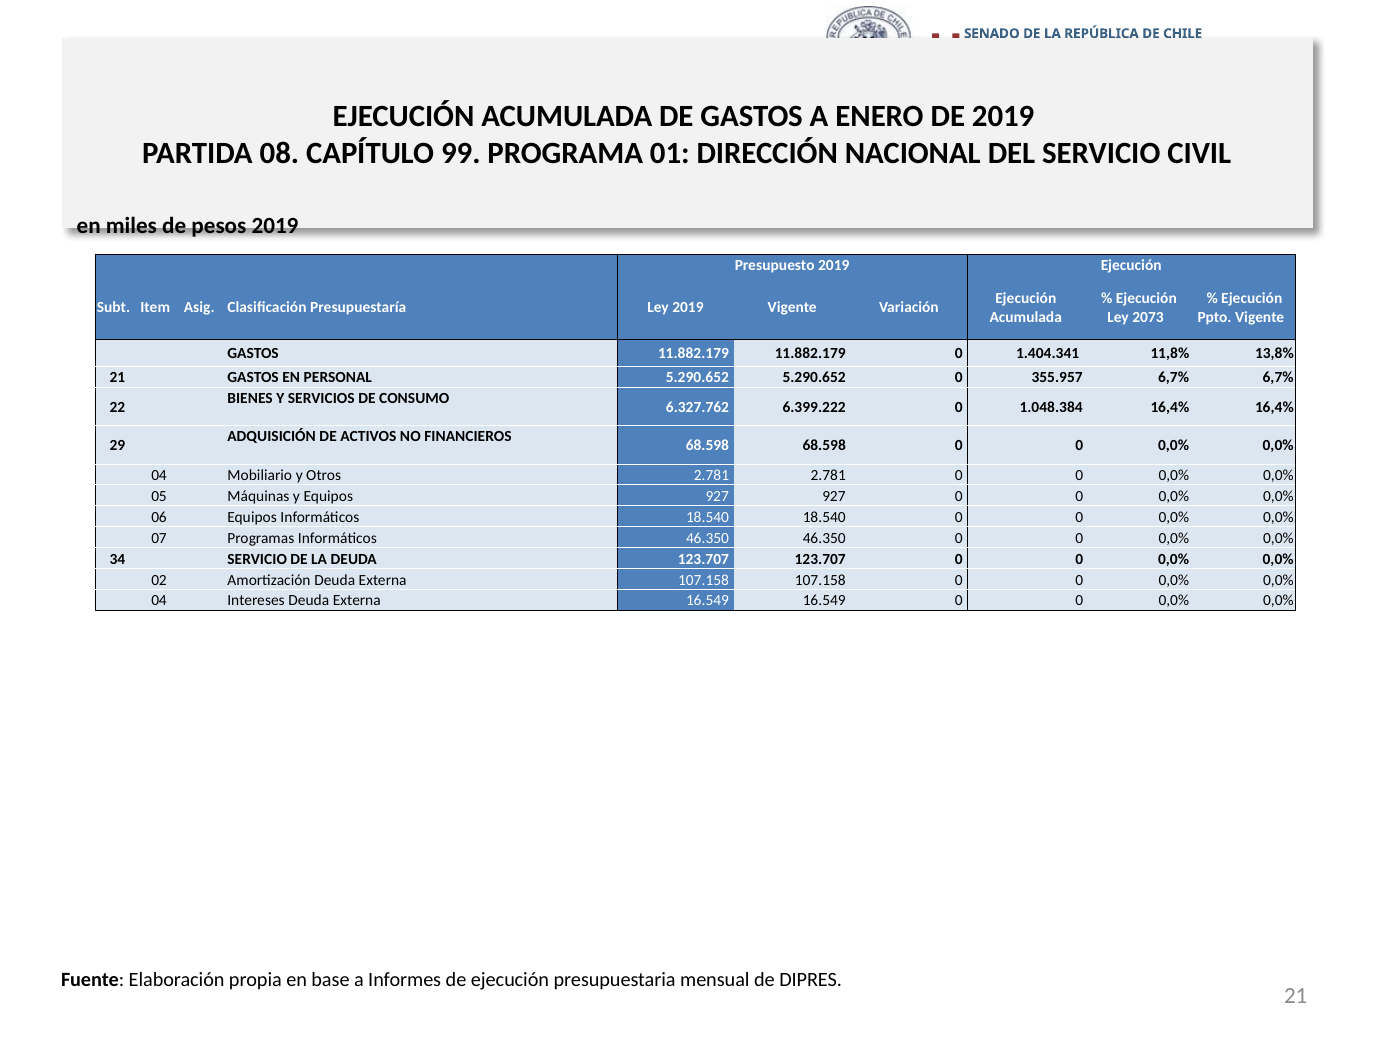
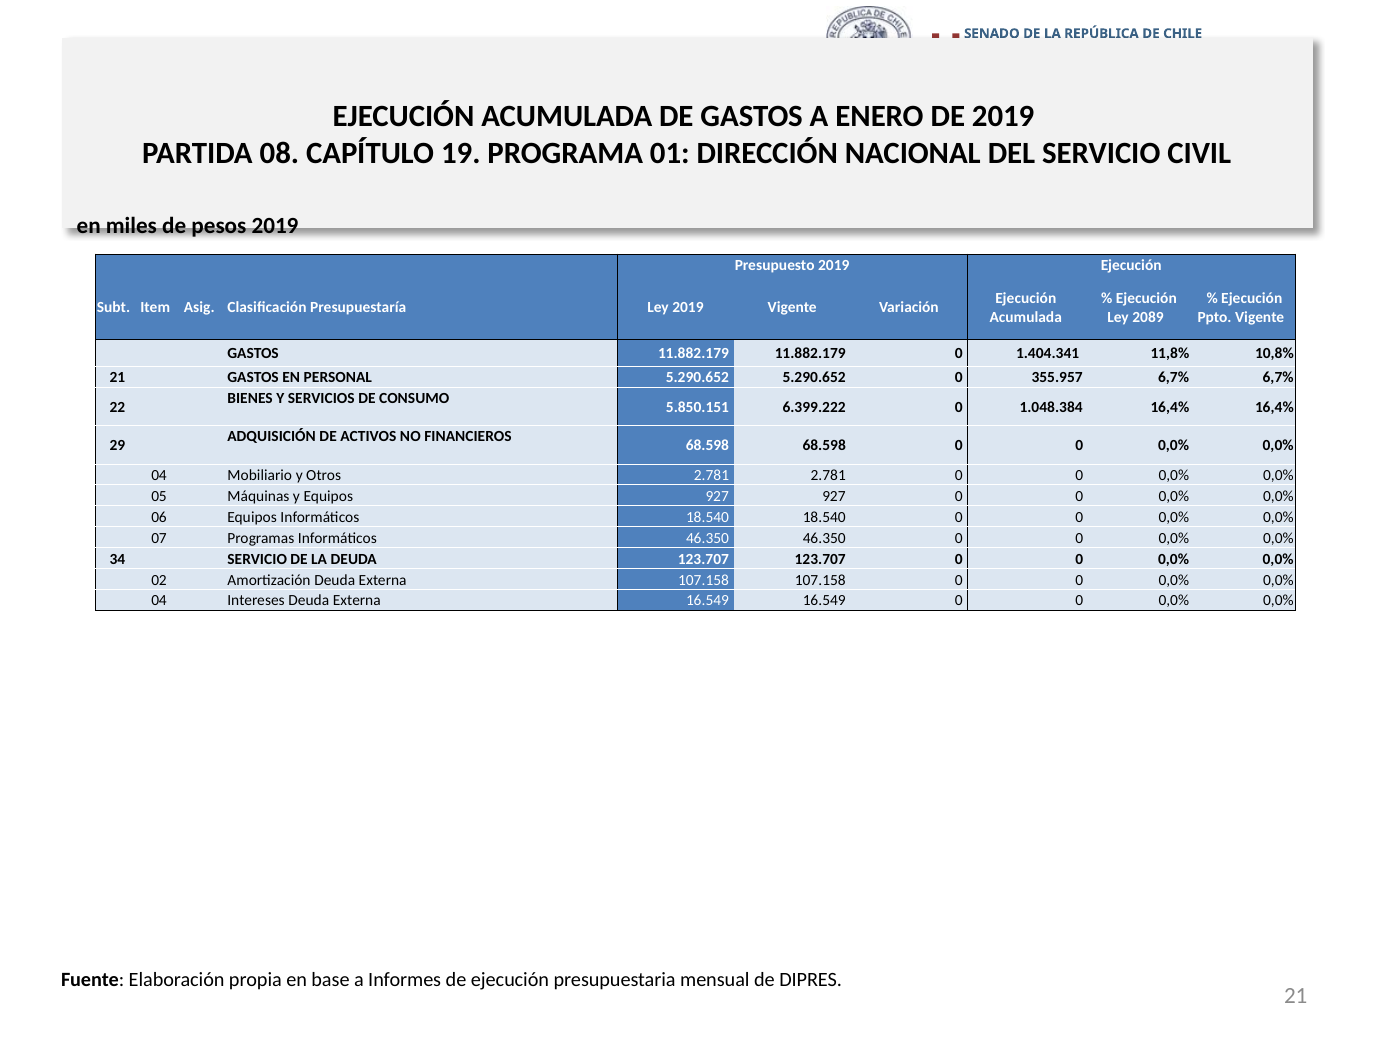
99: 99 -> 19
2073: 2073 -> 2089
13,8%: 13,8% -> 10,8%
6.327.762: 6.327.762 -> 5.850.151
